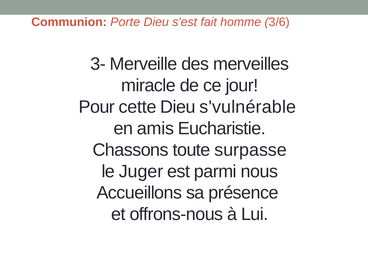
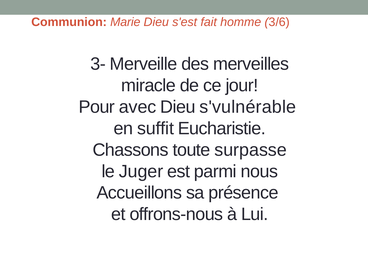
Porte: Porte -> Marie
cette: cette -> avec
amis: amis -> suffit
